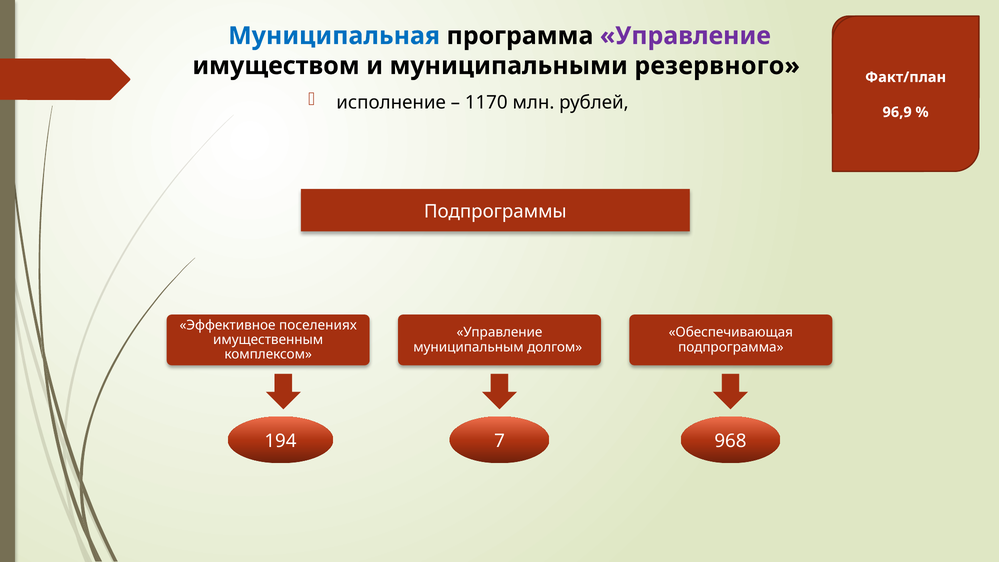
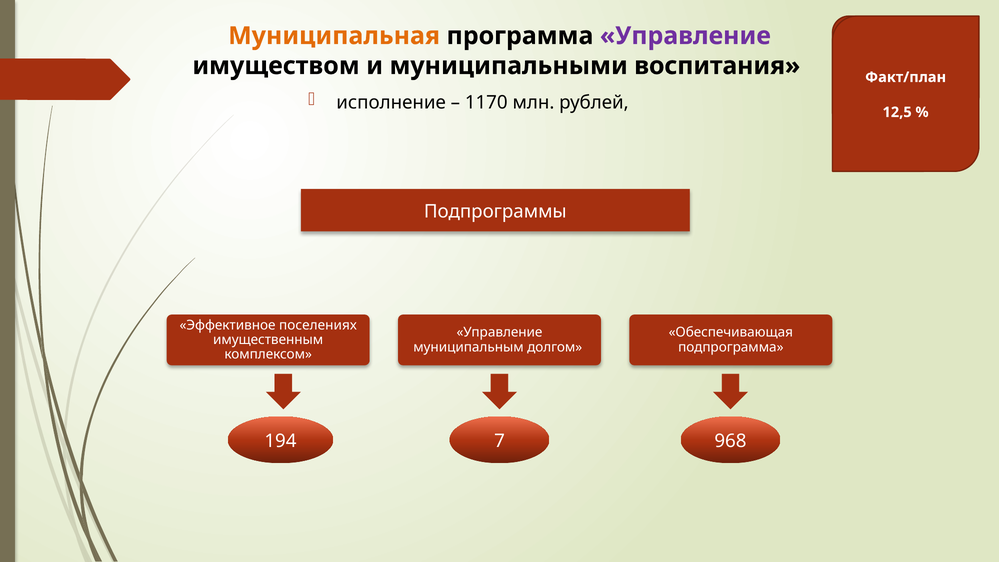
Муниципальная colour: blue -> orange
резервного: резервного -> воспитания
96,9: 96,9 -> 12,5
